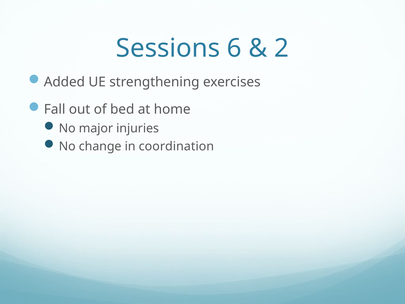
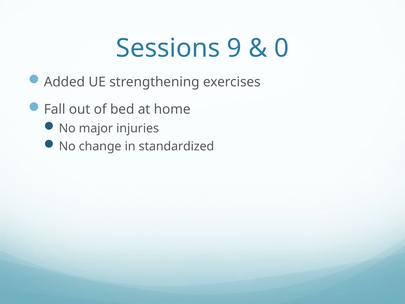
6: 6 -> 9
2: 2 -> 0
coordination: coordination -> standardized
